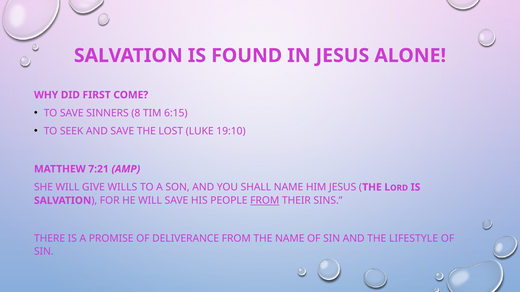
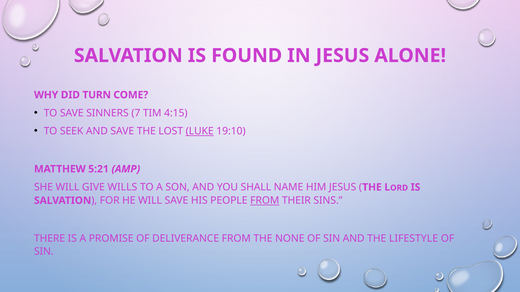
FIRST: FIRST -> TURN
8: 8 -> 7
6:15: 6:15 -> 4:15
LUKE underline: none -> present
7:21: 7:21 -> 5:21
THE NAME: NAME -> NONE
